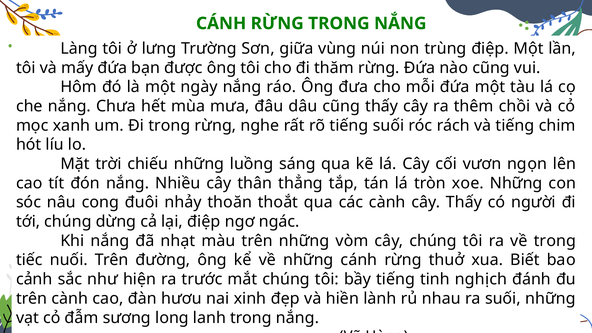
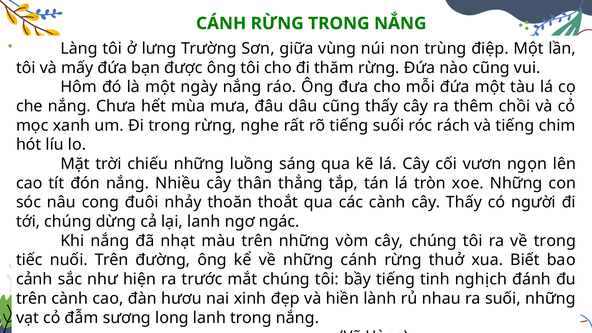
lại điệp: điệp -> lanh
